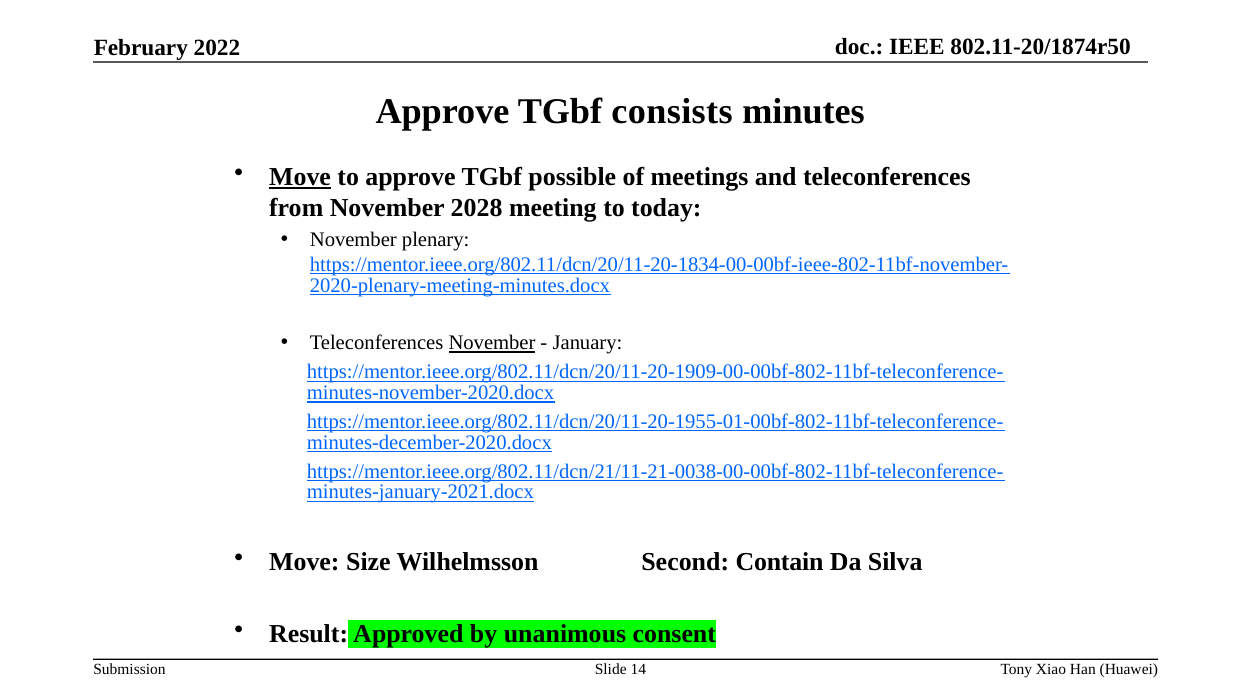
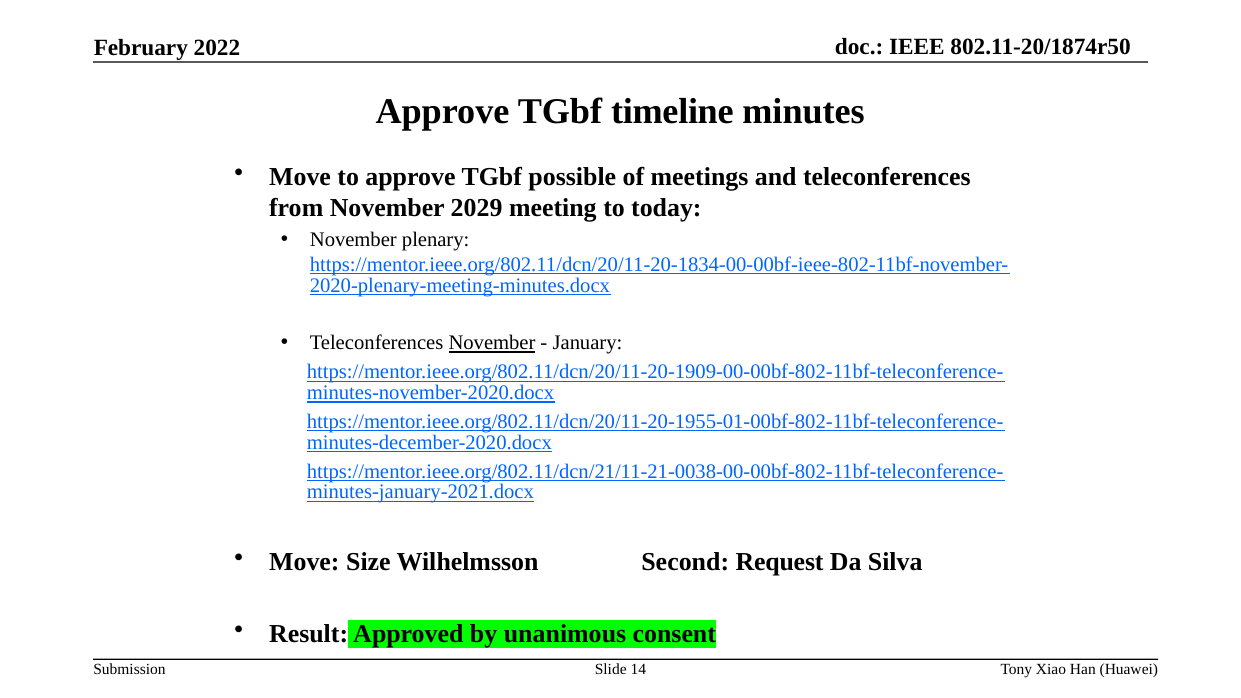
consists: consists -> timeline
Move at (300, 177) underline: present -> none
2028: 2028 -> 2029
Contain: Contain -> Request
